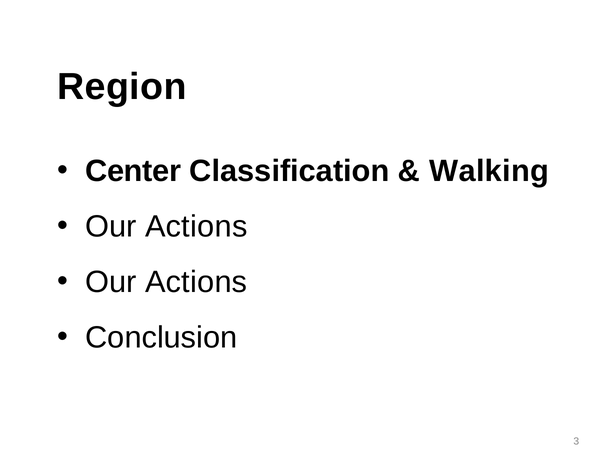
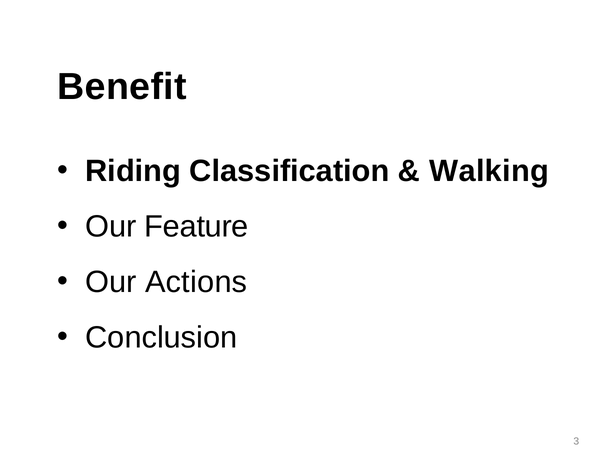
Region: Region -> Benefit
Center: Center -> Riding
Actions at (196, 227): Actions -> Feature
